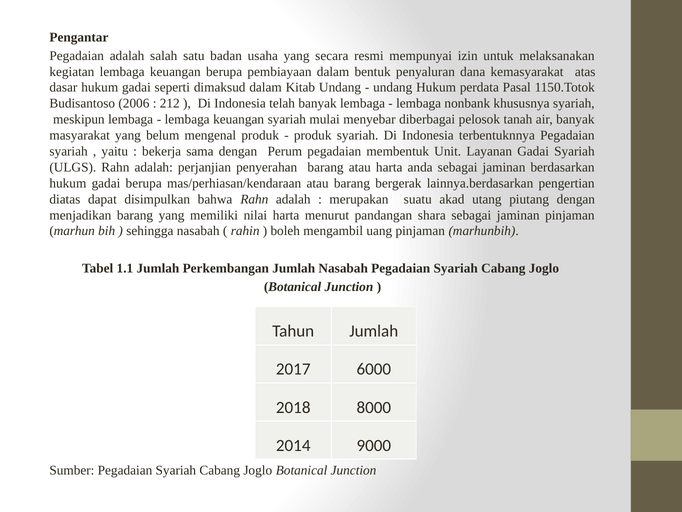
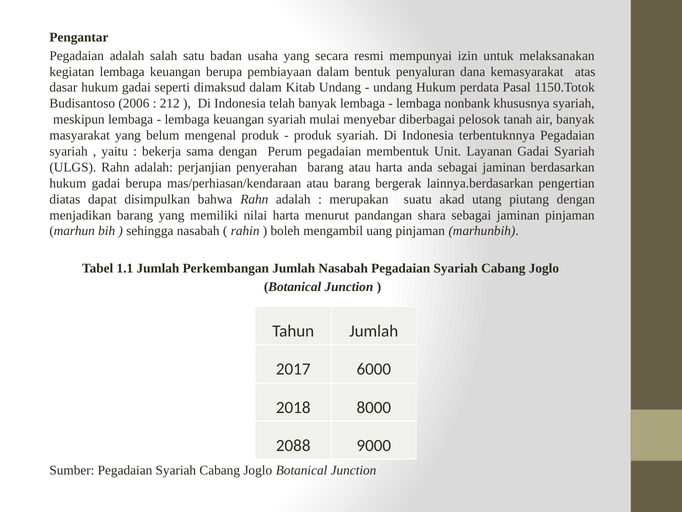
2014: 2014 -> 2088
